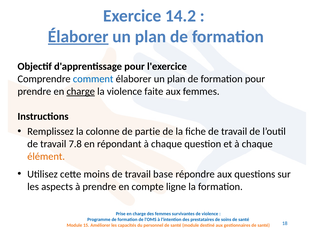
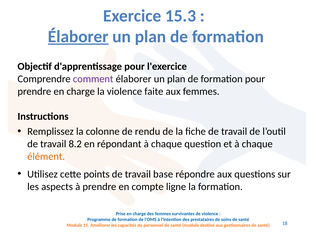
14.2: 14.2 -> 15.3
comment colour: blue -> purple
charge at (81, 91) underline: present -> none
partie: partie -> rendu
7.8: 7.8 -> 8.2
moins: moins -> points
